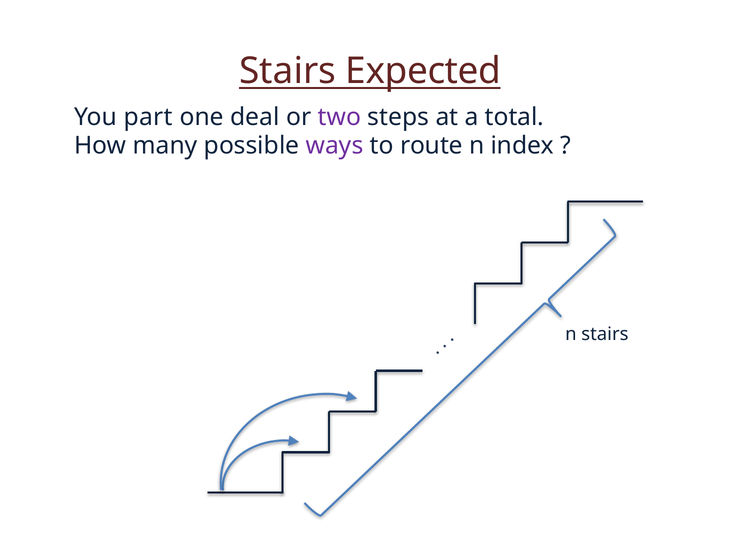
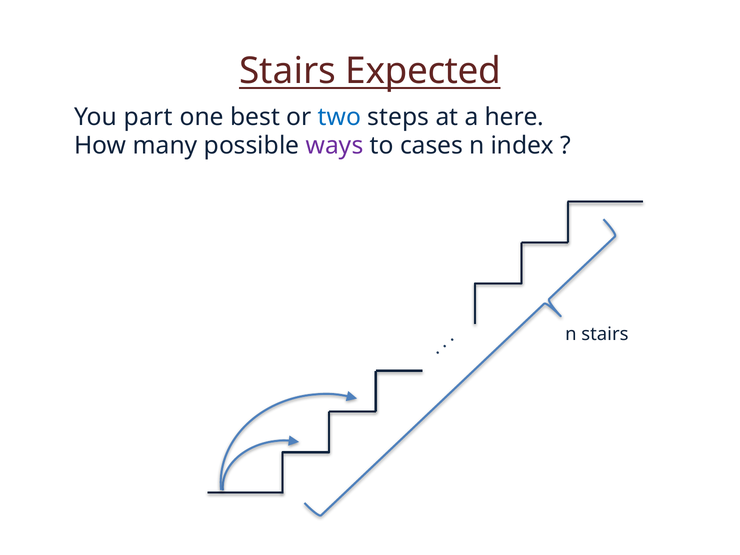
deal: deal -> best
two colour: purple -> blue
total: total -> here
route: route -> cases
